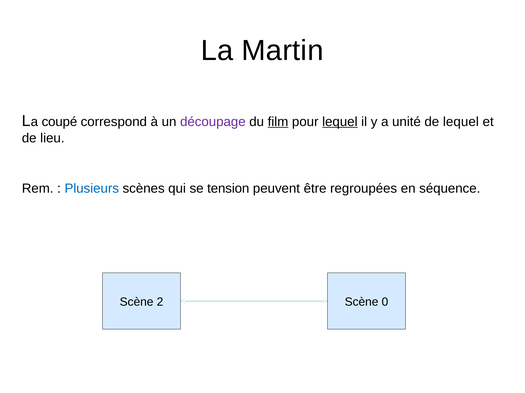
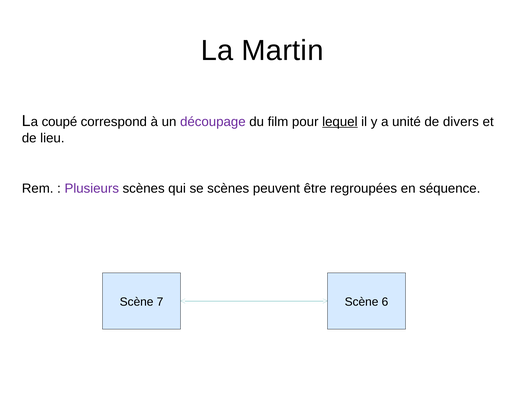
film underline: present -> none
de lequel: lequel -> divers
Plusieurs colour: blue -> purple
se tension: tension -> scènes
2: 2 -> 7
0: 0 -> 6
